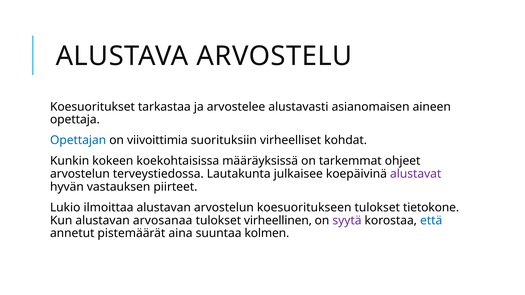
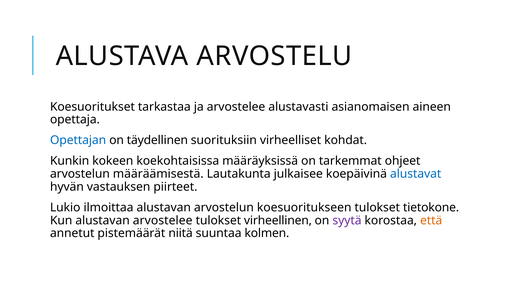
viivoittimia: viivoittimia -> täydellinen
terveystiedossa: terveystiedossa -> määräämisestä
alustavat colour: purple -> blue
alustavan arvosanaa: arvosanaa -> arvostelee
että colour: blue -> orange
aina: aina -> niitä
